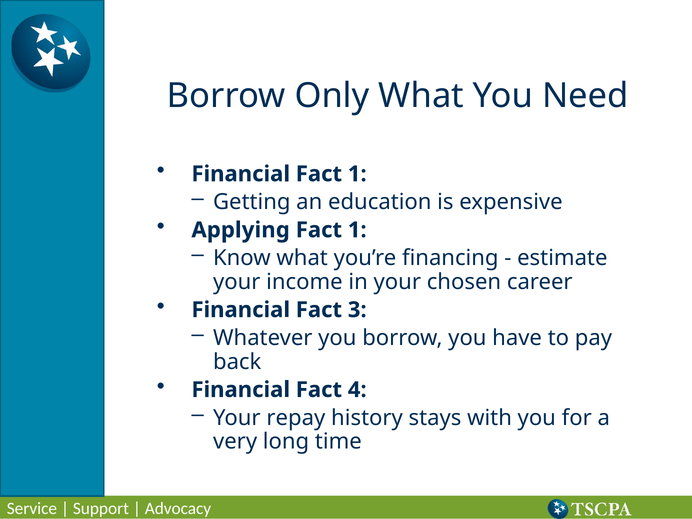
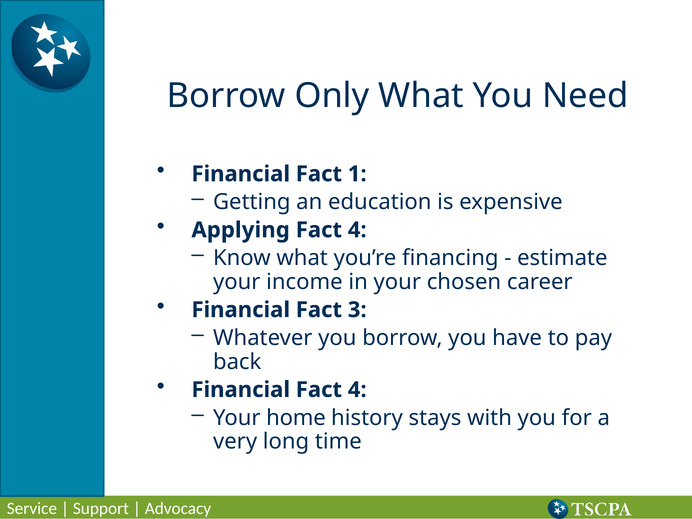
1 at (357, 230): 1 -> 4
repay: repay -> home
